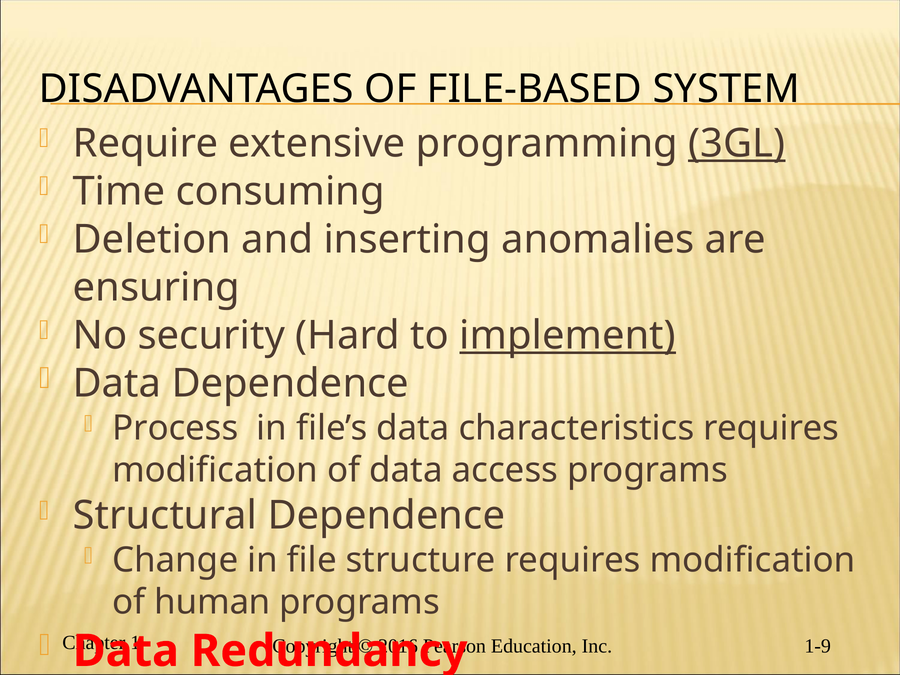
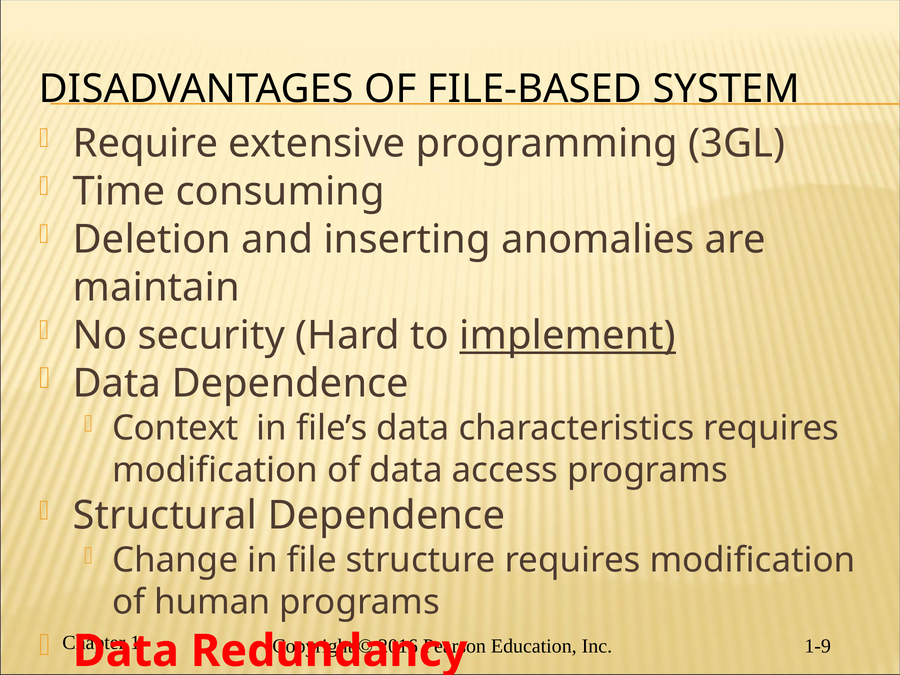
3GL underline: present -> none
ensuring: ensuring -> maintain
Process: Process -> Context
